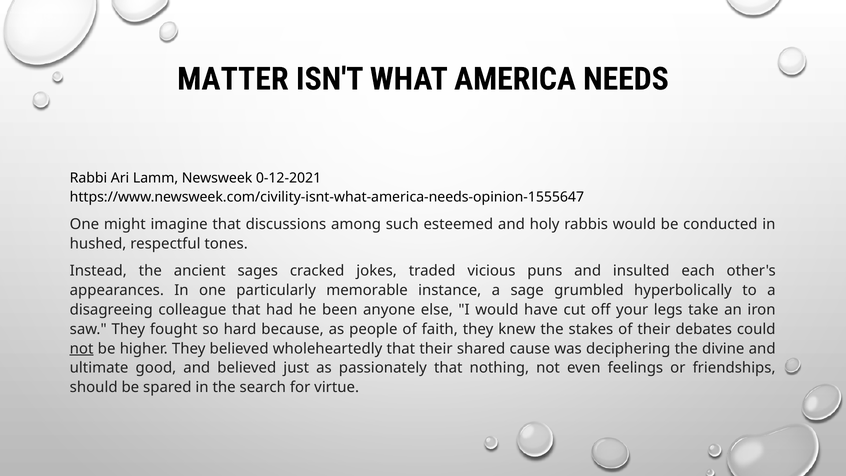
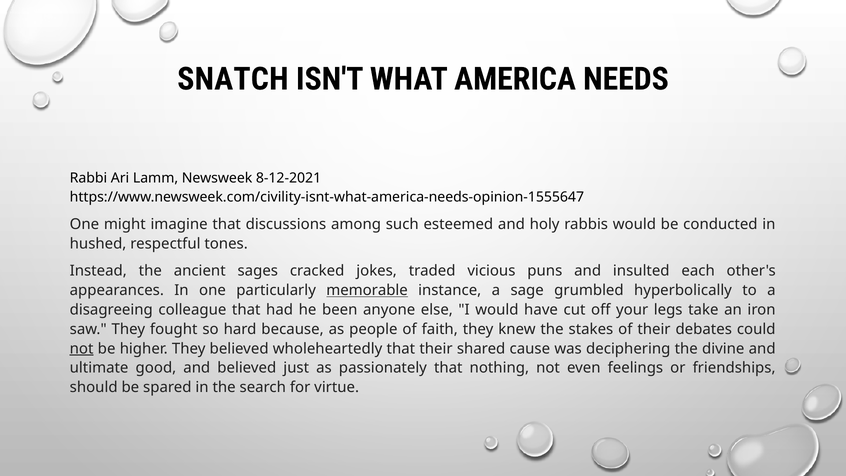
MATTER: MATTER -> SNATCH
0-12-2021: 0-12-2021 -> 8-12-2021
memorable underline: none -> present
